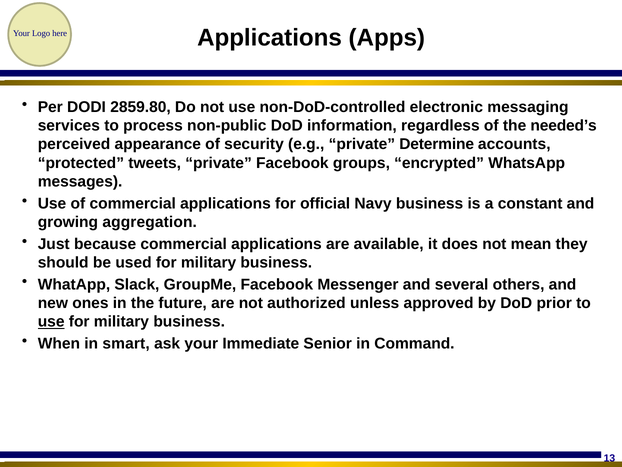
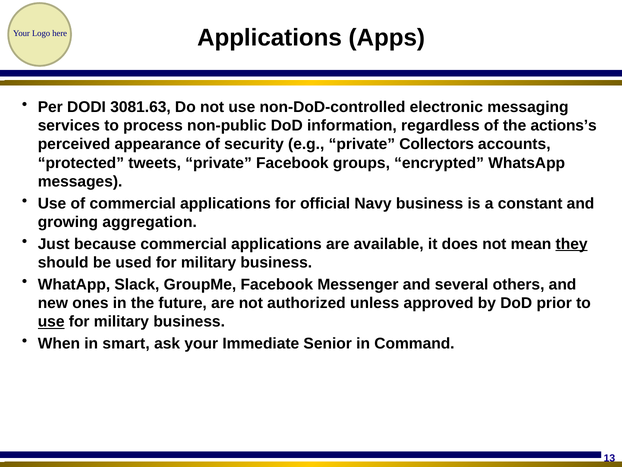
2859.80: 2859.80 -> 3081.63
needed’s: needed’s -> actions’s
Determine: Determine -> Collectors
they underline: none -> present
